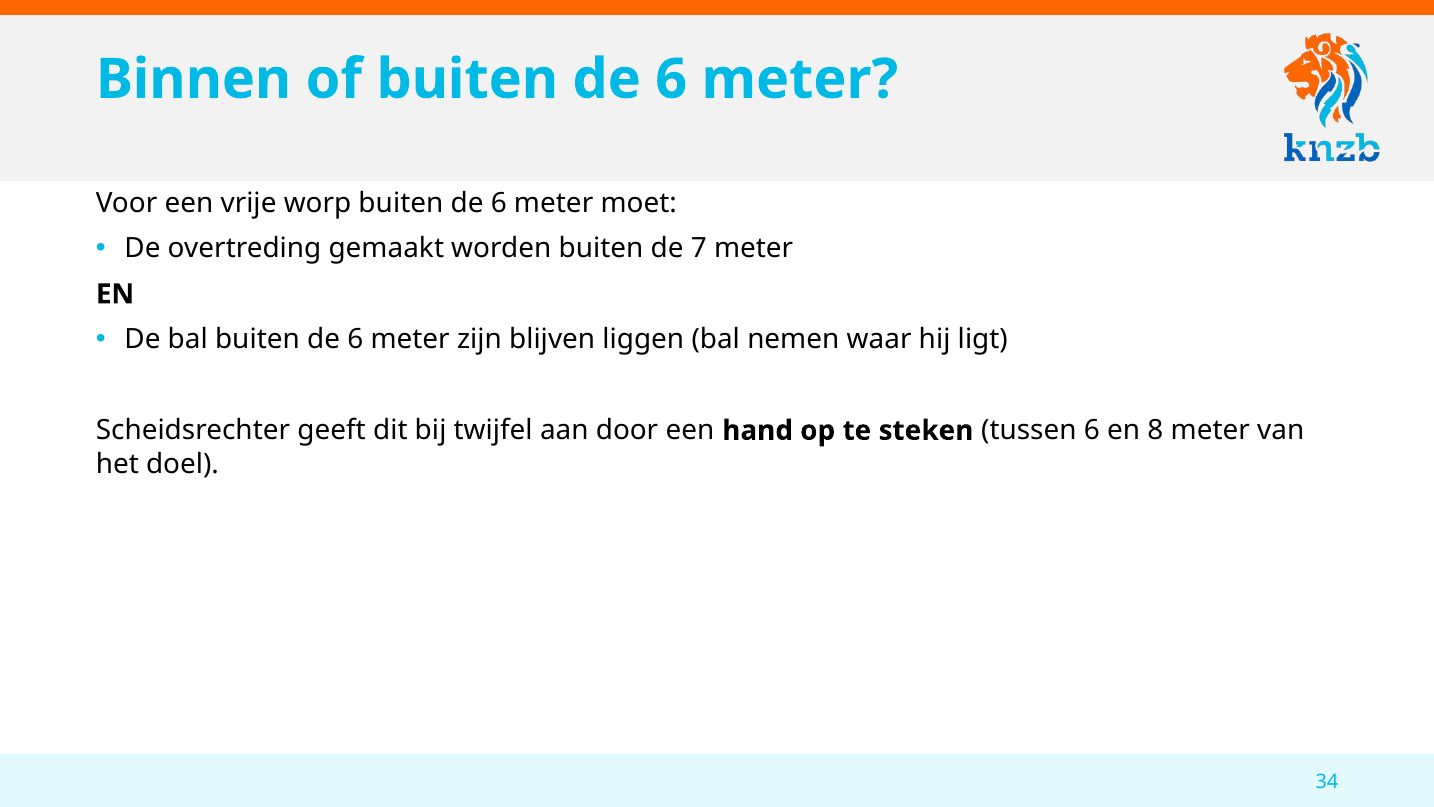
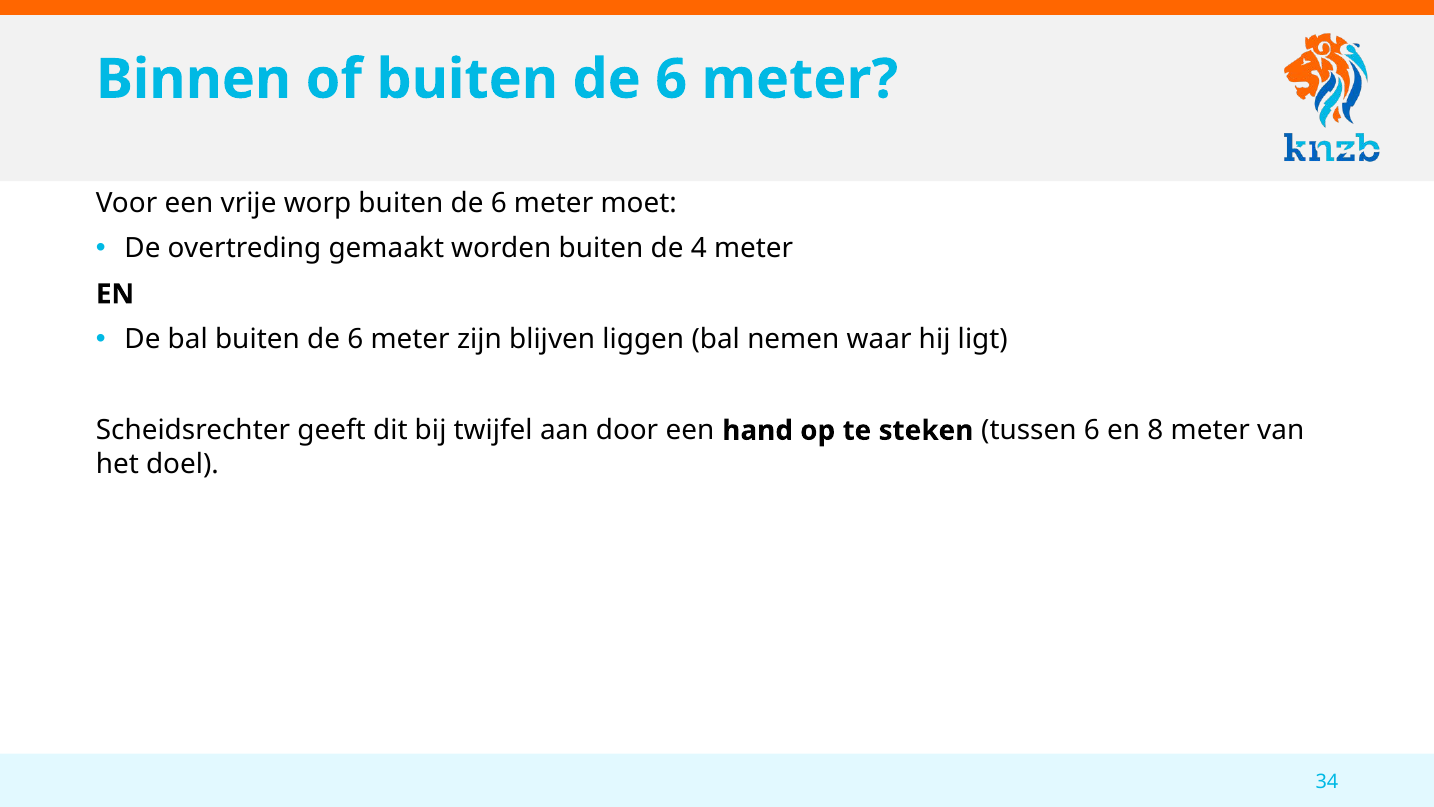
7: 7 -> 4
